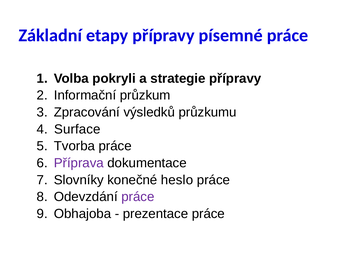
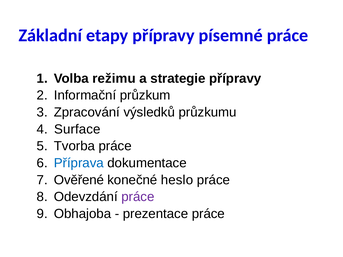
pokryli: pokryli -> režimu
Příprava colour: purple -> blue
Slovníky: Slovníky -> Ověřené
